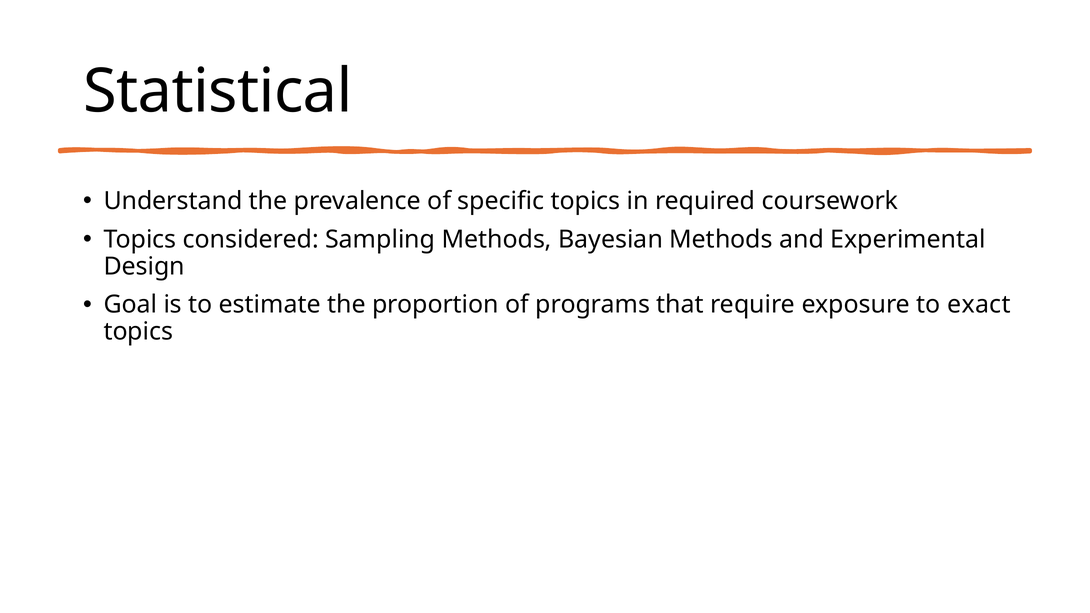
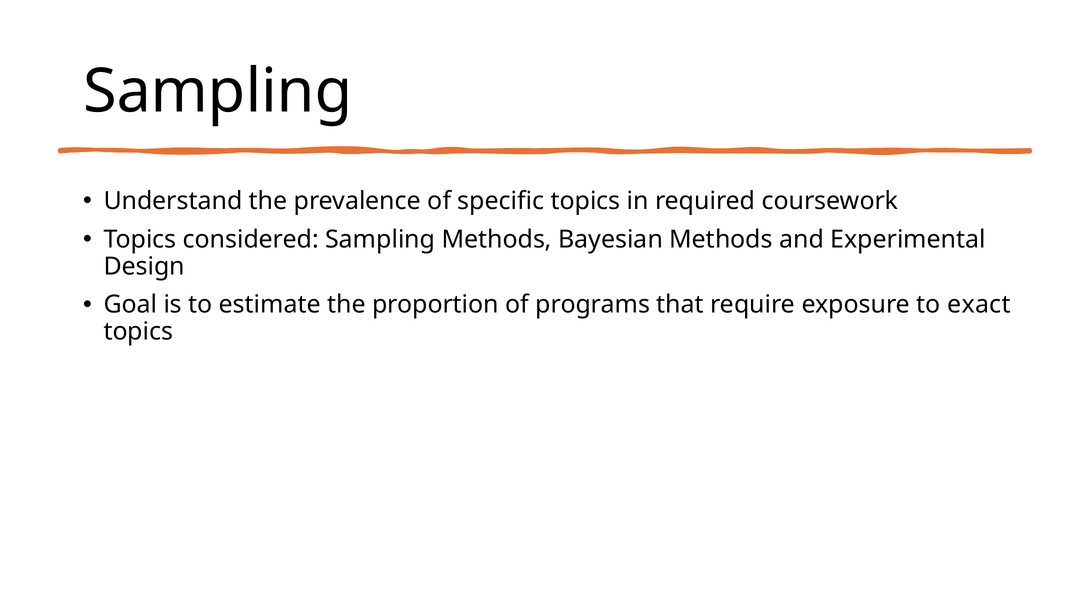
Statistical at (218, 92): Statistical -> Sampling
